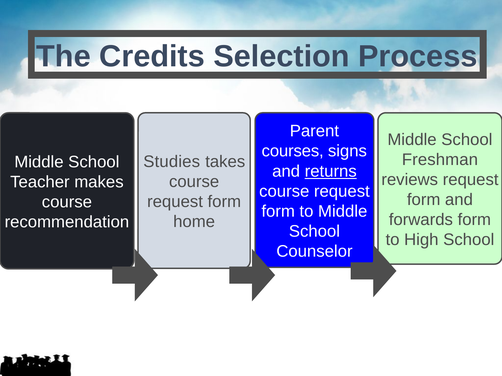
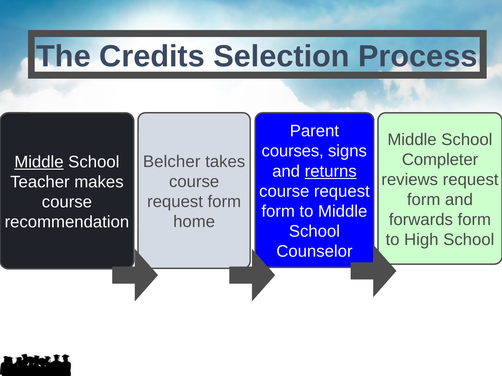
Freshman: Freshman -> Completer
Studies: Studies -> Belcher
Middle at (39, 162) underline: none -> present
